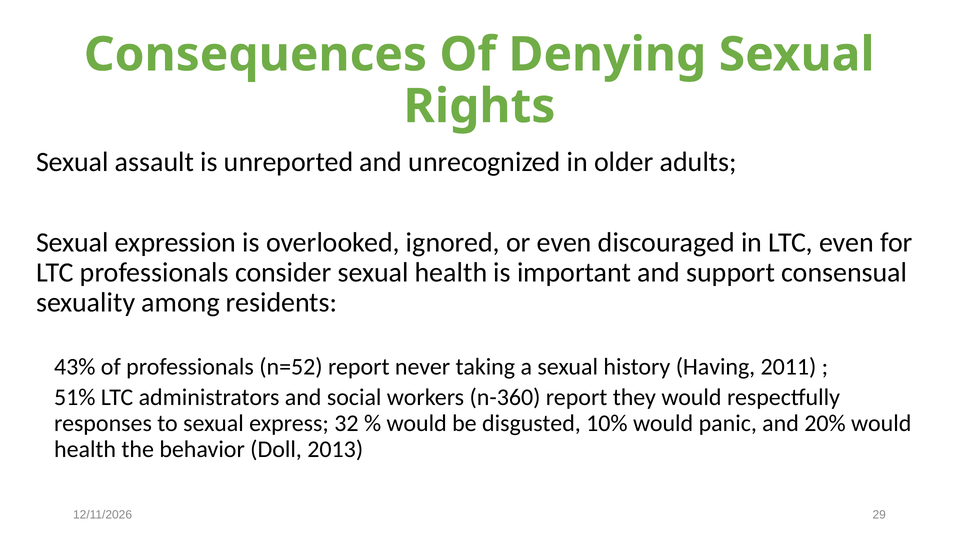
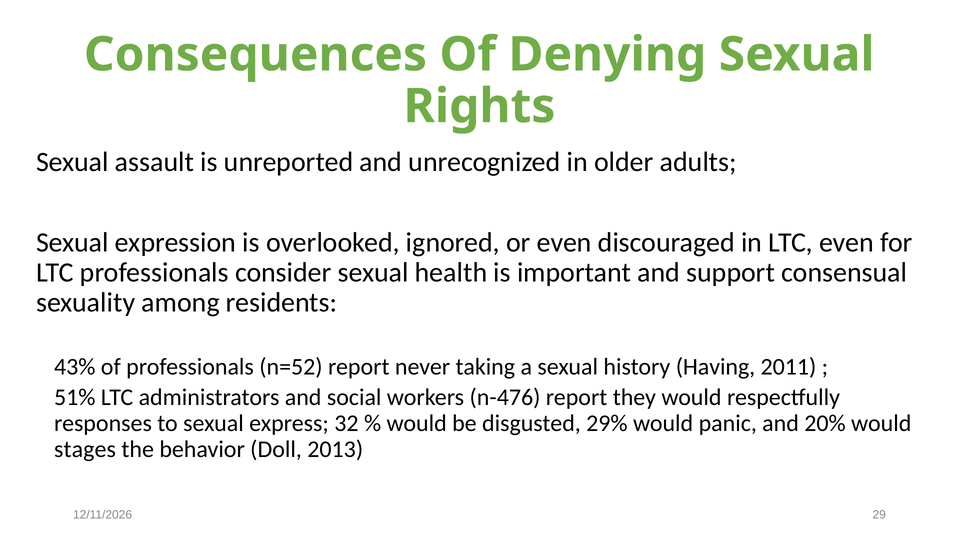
n-360: n-360 -> n-476
10%: 10% -> 29%
health at (85, 450): health -> stages
